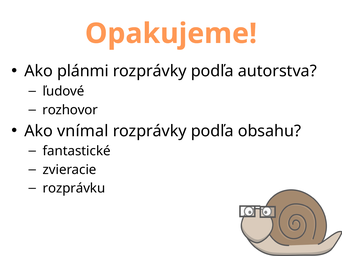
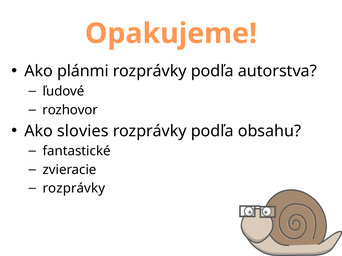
vnímal: vnímal -> slovies
rozprávku at (74, 189): rozprávku -> rozprávky
